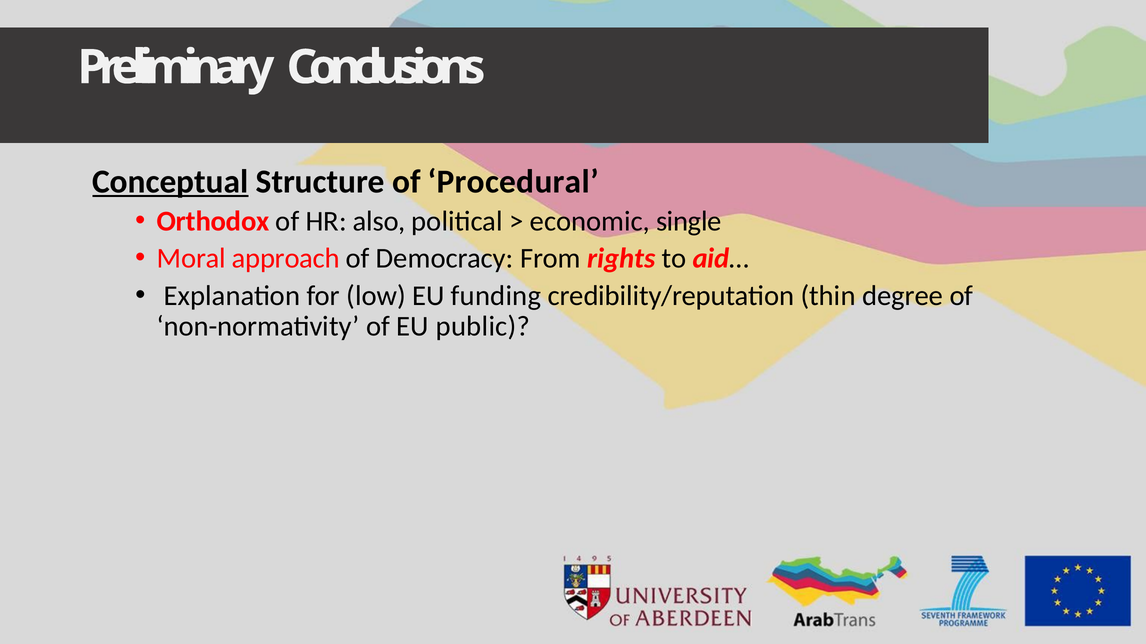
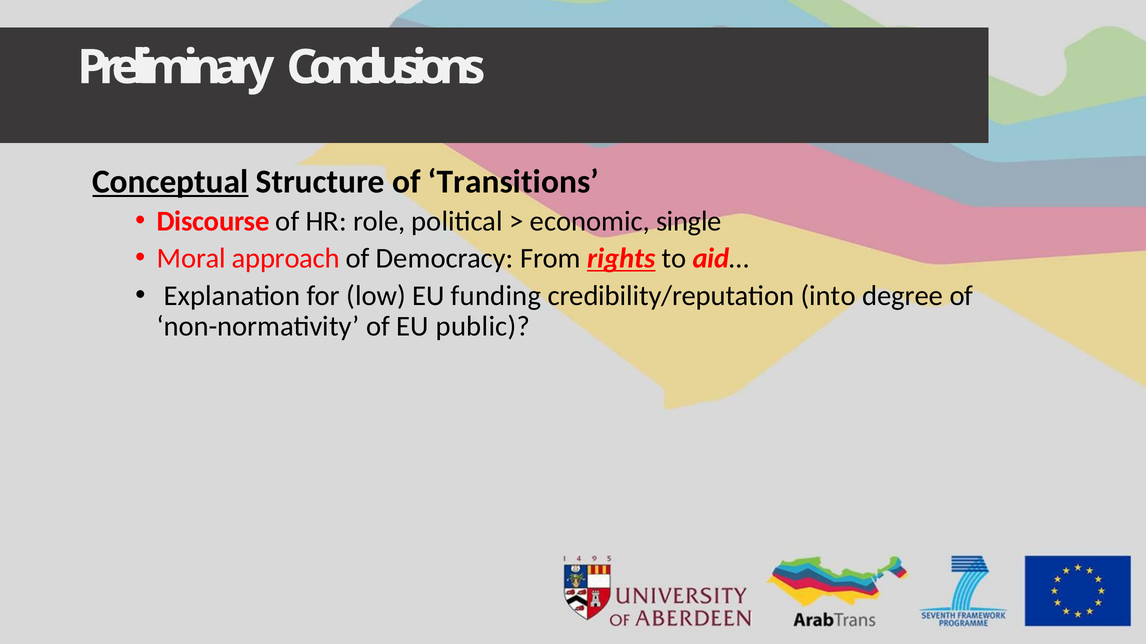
Procedural: Procedural -> Transitions
Orthodox: Orthodox -> Discourse
also: also -> role
rights underline: none -> present
thin: thin -> into
